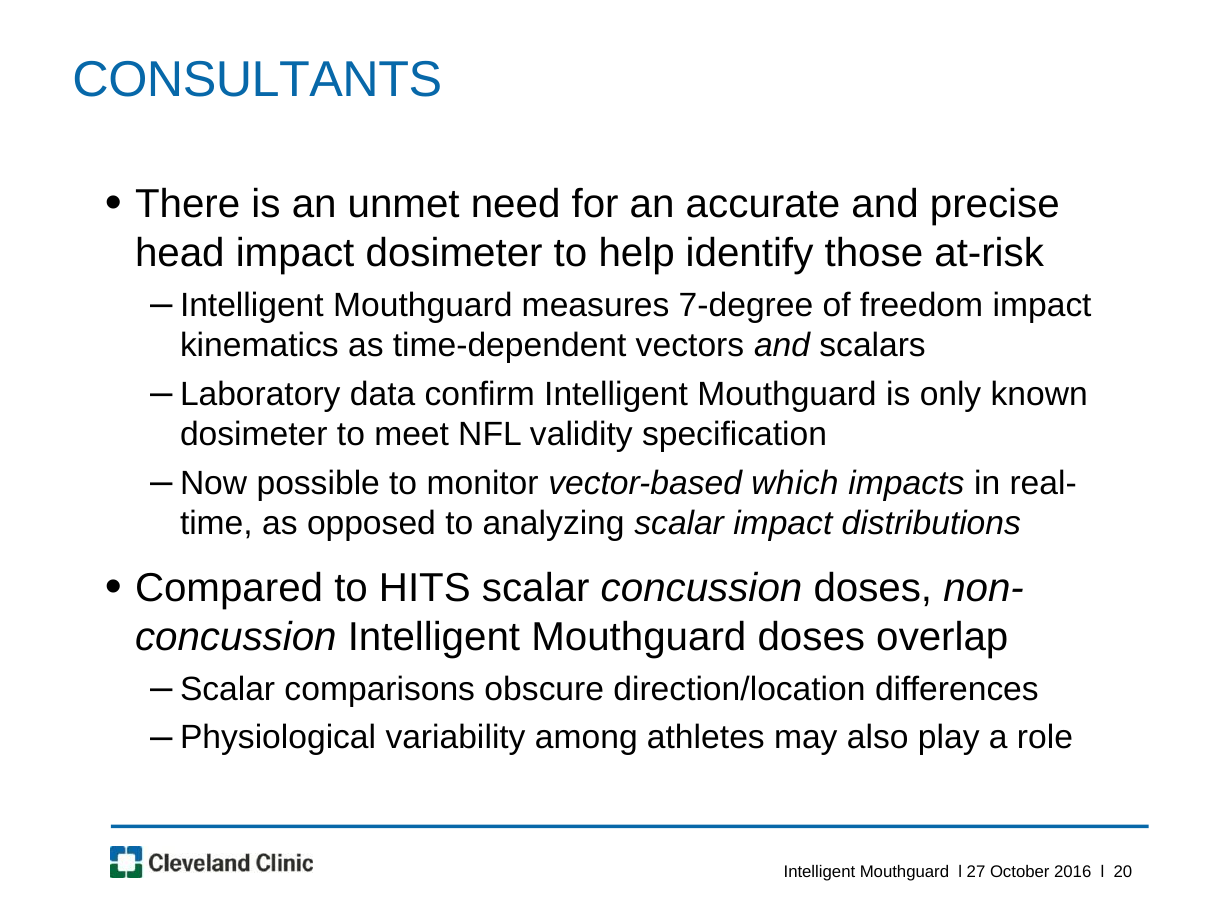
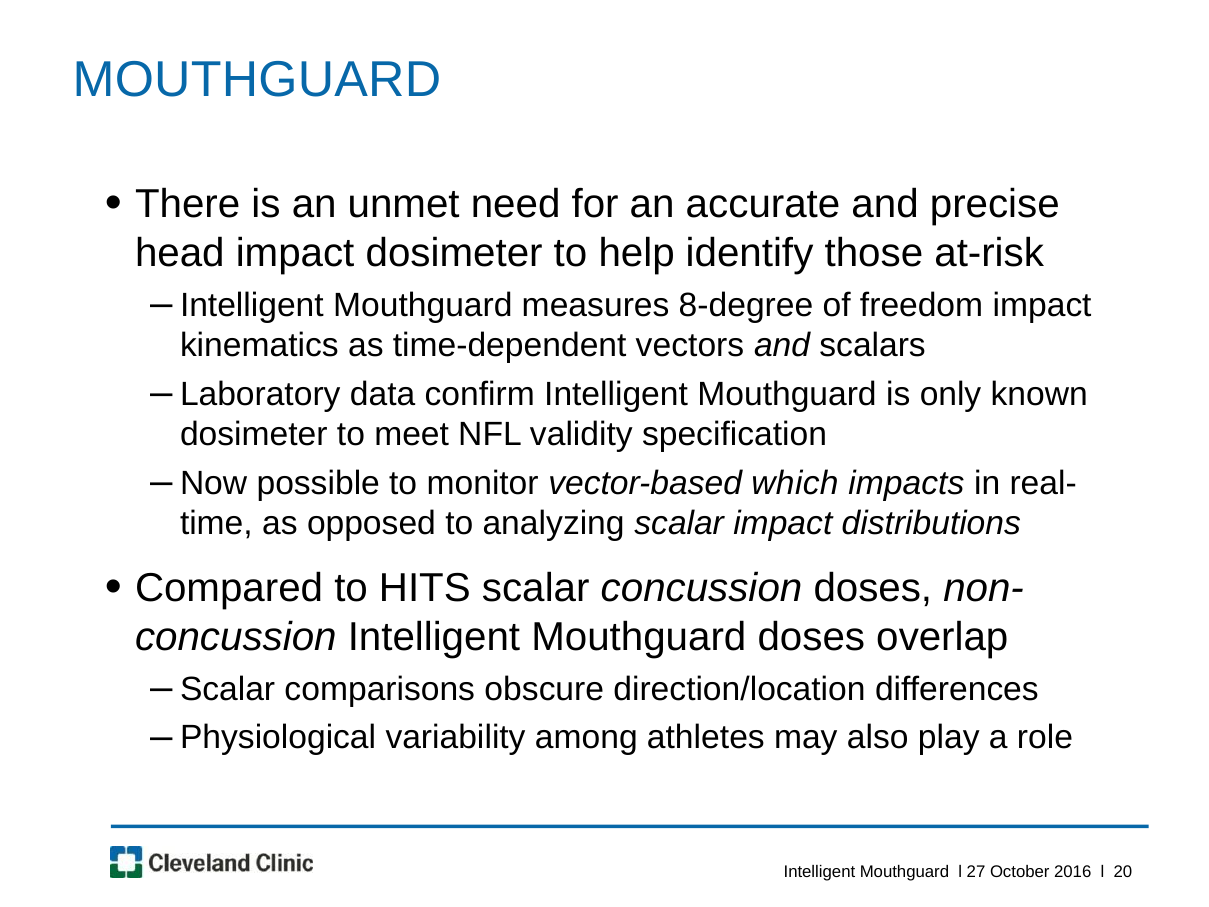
CONSULTANTS at (257, 80): CONSULTANTS -> MOUTHGUARD
7-degree: 7-degree -> 8-degree
